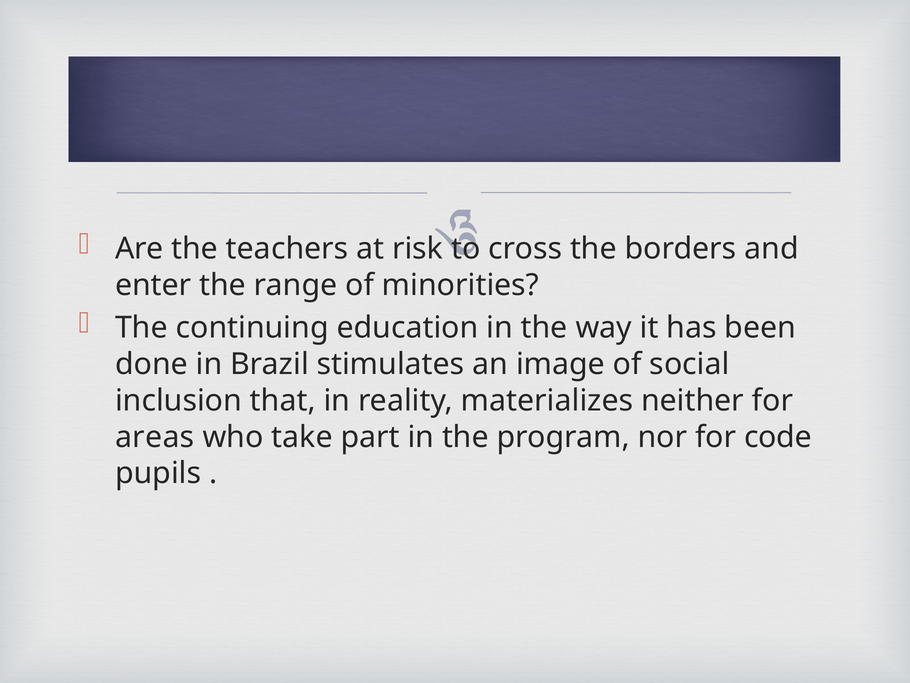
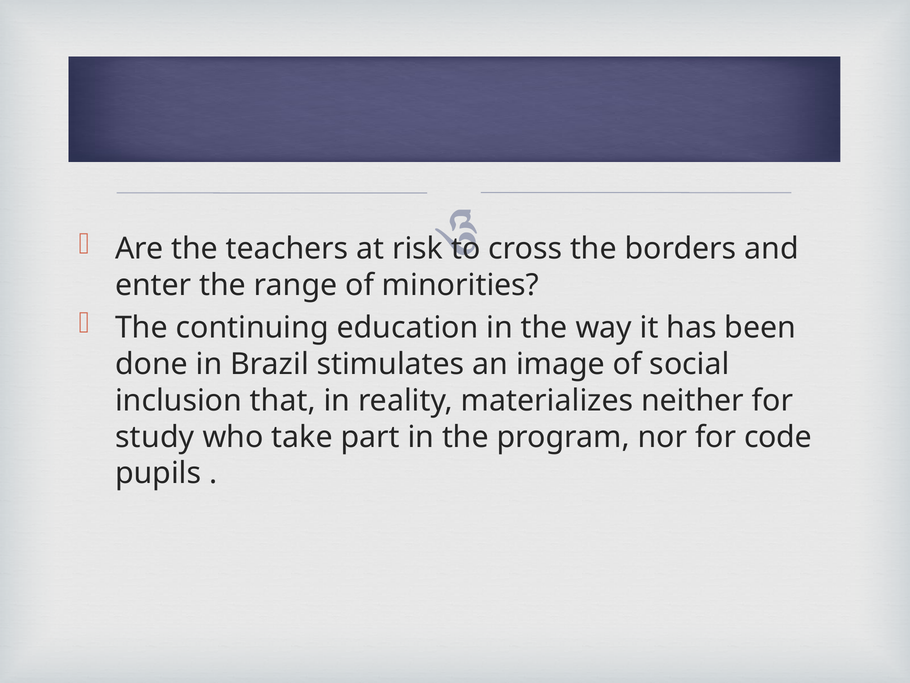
areas: areas -> study
